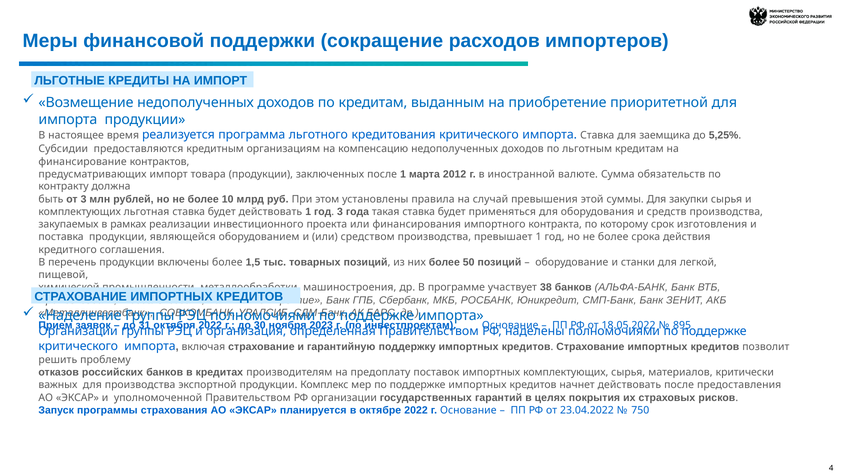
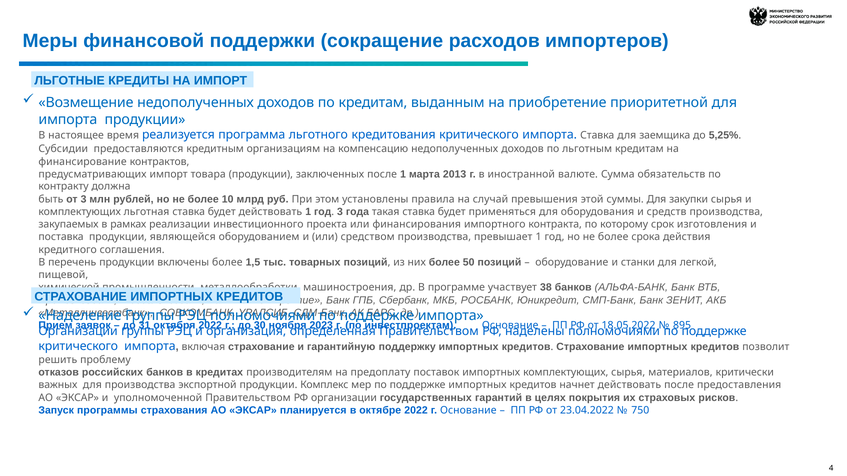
2012: 2012 -> 2013
